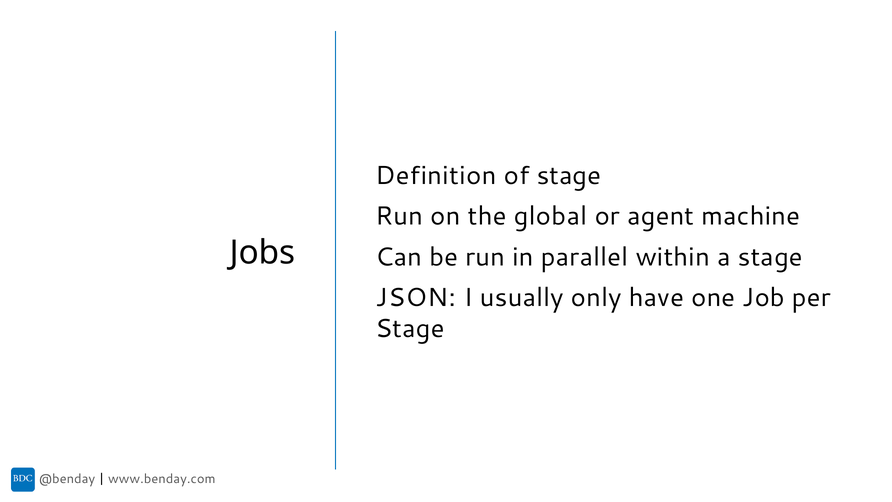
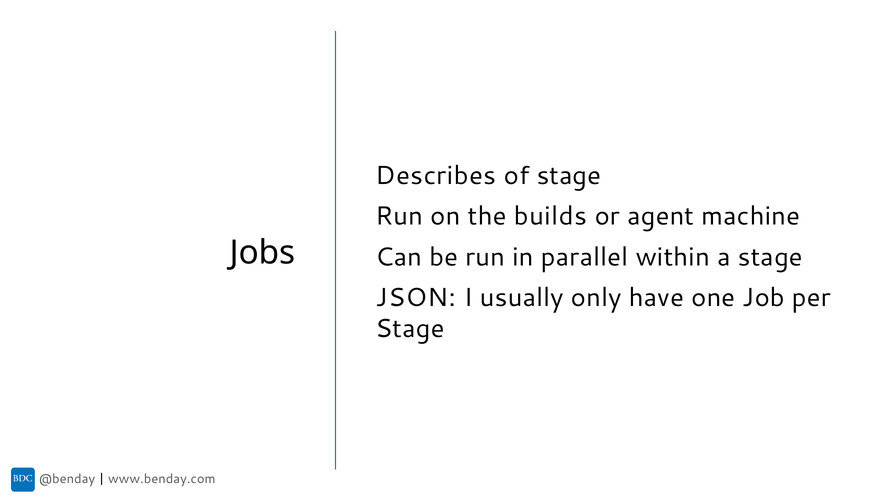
Definition: Definition -> Describes
global: global -> builds
